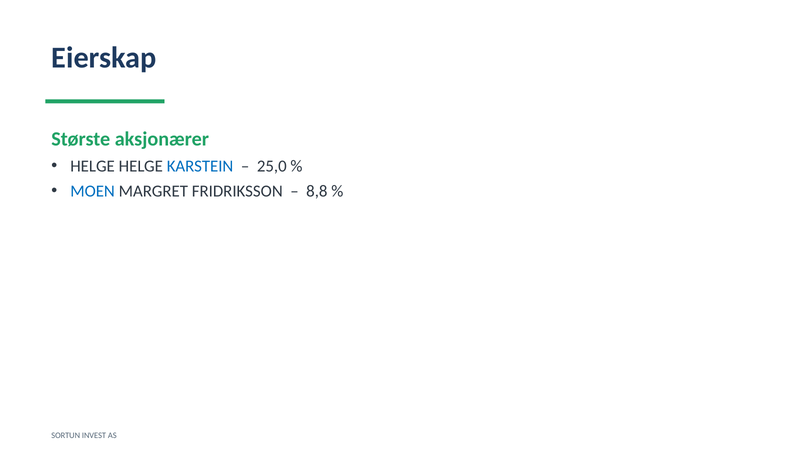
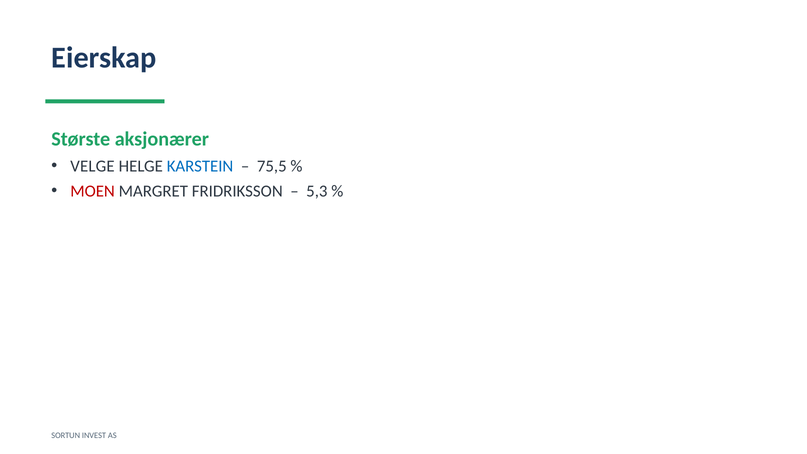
HELGE at (93, 166): HELGE -> VELGE
25,0: 25,0 -> 75,5
MOEN colour: blue -> red
8,8: 8,8 -> 5,3
